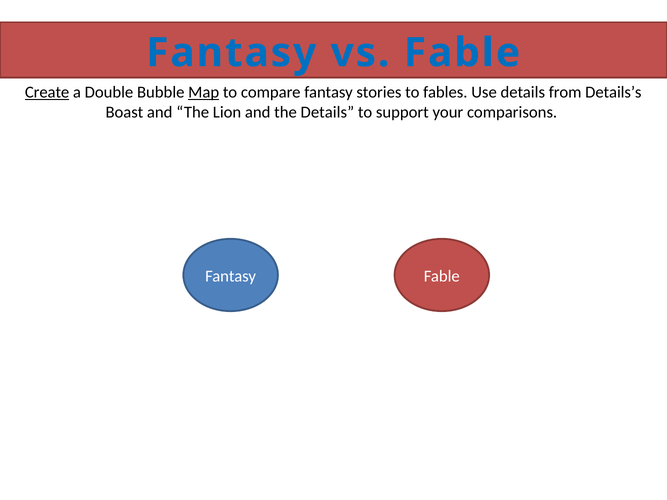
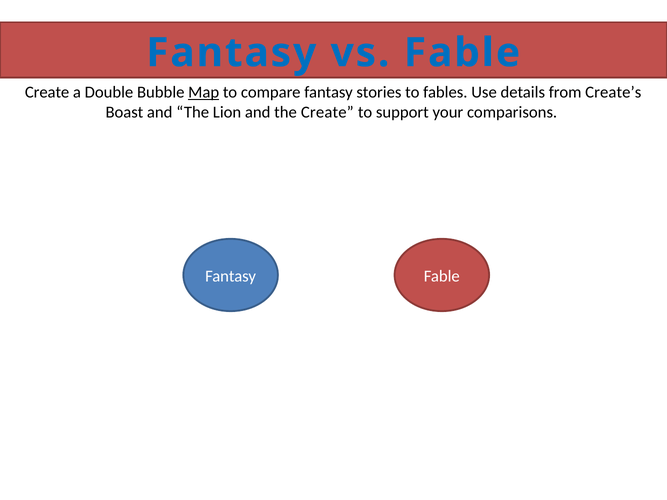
Create at (47, 92) underline: present -> none
Details’s: Details’s -> Create’s
the Details: Details -> Create
